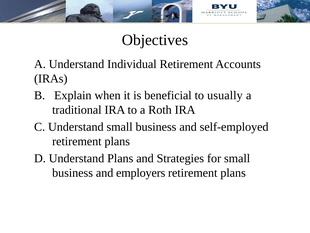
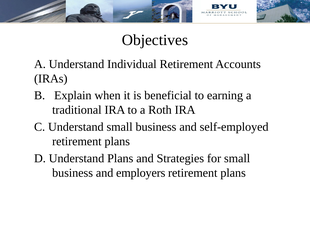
usually: usually -> earning
